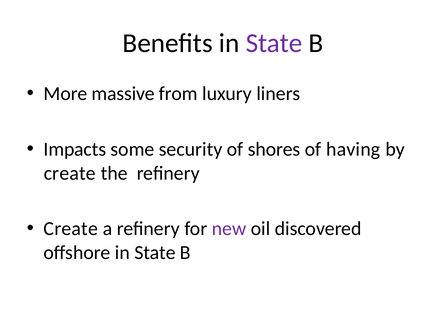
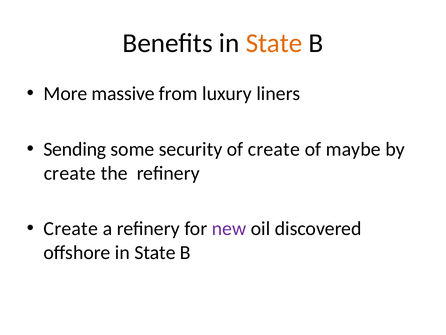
State at (274, 43) colour: purple -> orange
Impacts: Impacts -> Sending
of shores: shores -> create
having: having -> maybe
